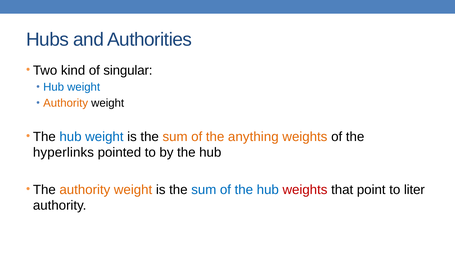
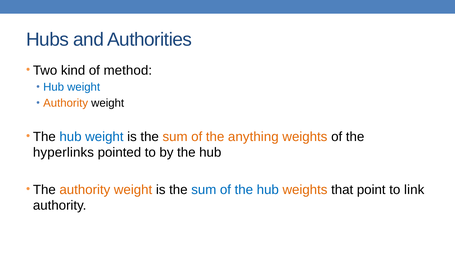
singular: singular -> method
weights at (305, 190) colour: red -> orange
liter: liter -> link
